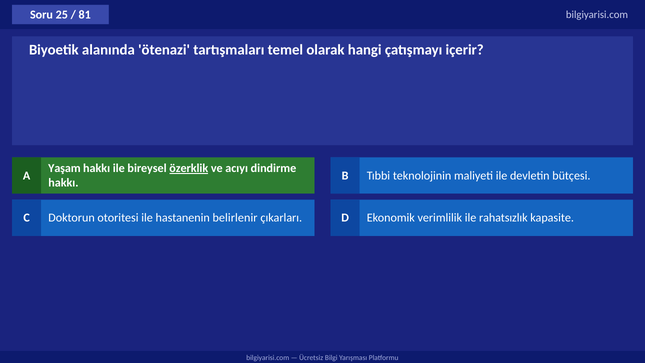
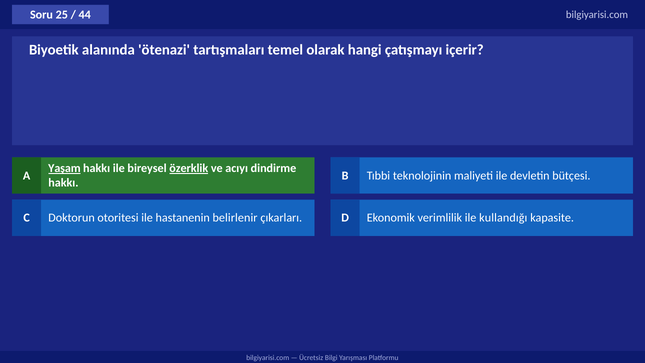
81: 81 -> 44
Yaşam underline: none -> present
rahatsızlık: rahatsızlık -> kullandığı
